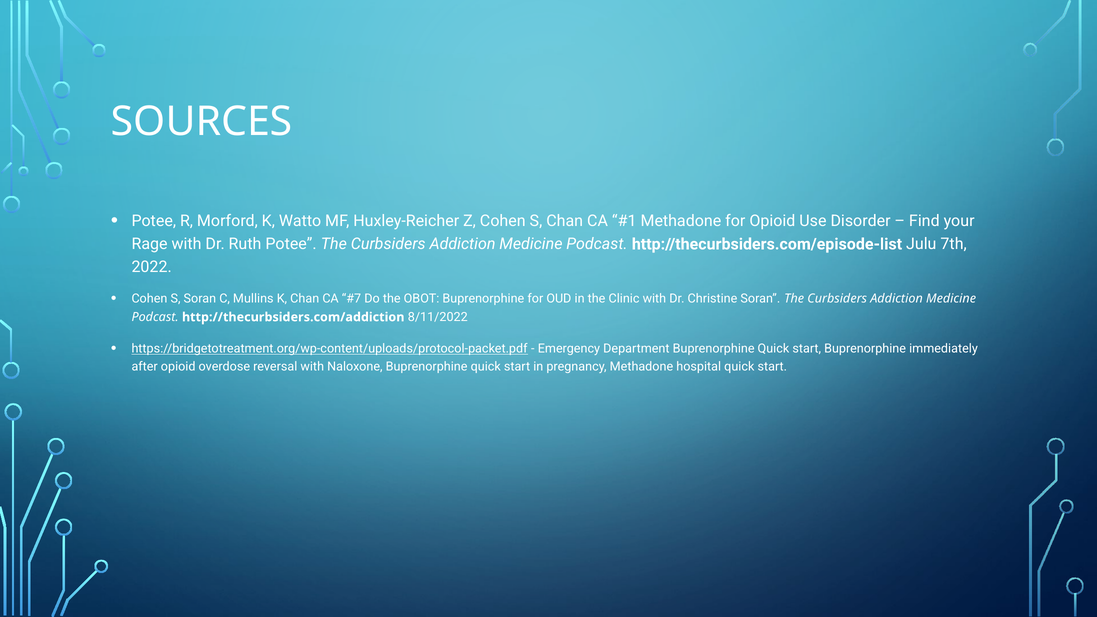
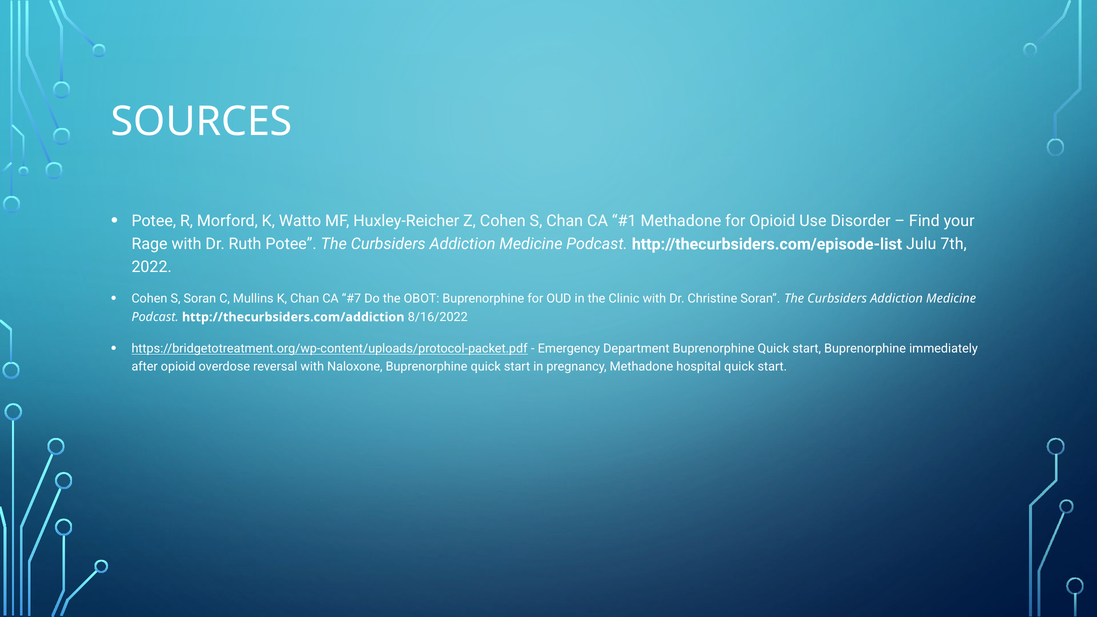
8/11/2022: 8/11/2022 -> 8/16/2022
